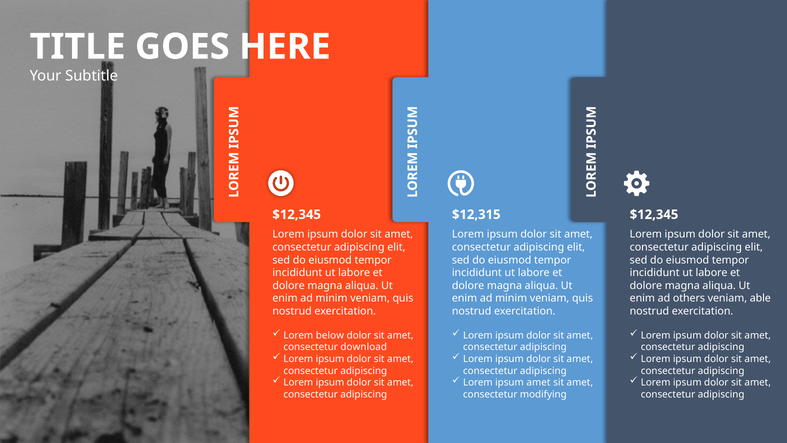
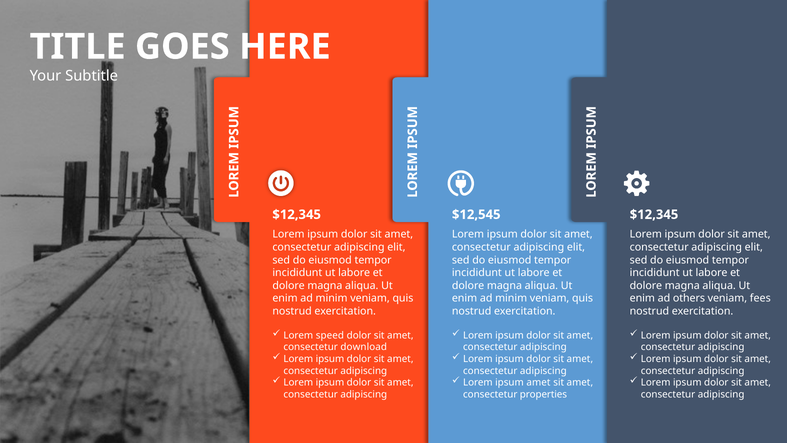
$12,315: $12,315 -> $12,545
able: able -> fees
below: below -> speed
modifying: modifying -> properties
